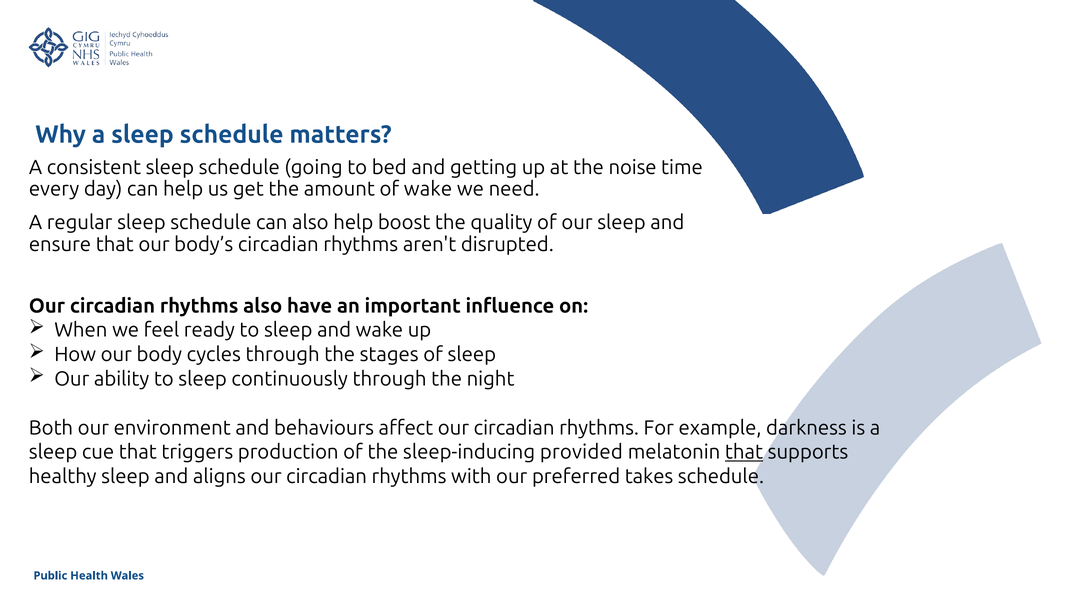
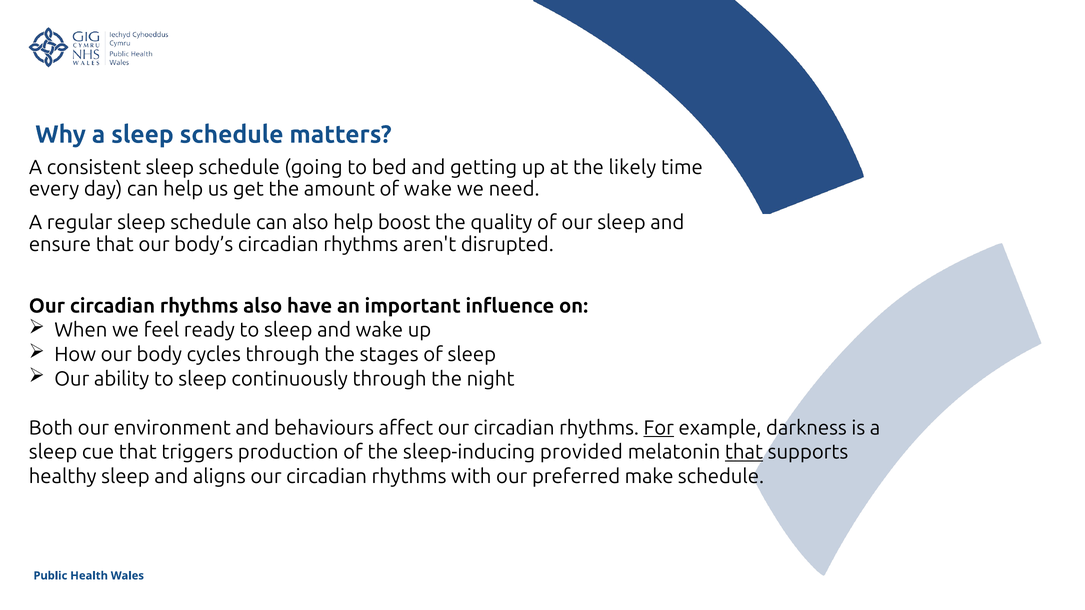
noise: noise -> likely
For underline: none -> present
takes: takes -> make
